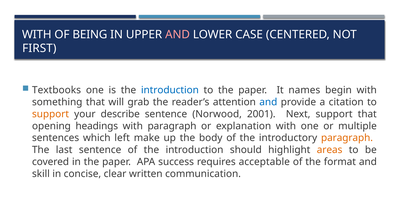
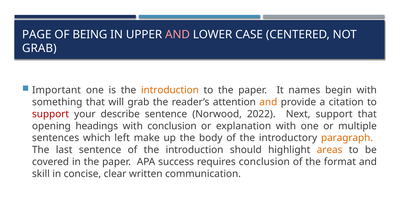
WITH at (37, 34): WITH -> PAGE
FIRST at (39, 48): FIRST -> GRAB
Textbooks: Textbooks -> Important
introduction at (170, 90) colour: blue -> orange
and at (268, 102) colour: blue -> orange
support at (51, 114) colour: orange -> red
2001: 2001 -> 2022
with paragraph: paragraph -> conclusion
requires acceptable: acceptable -> conclusion
